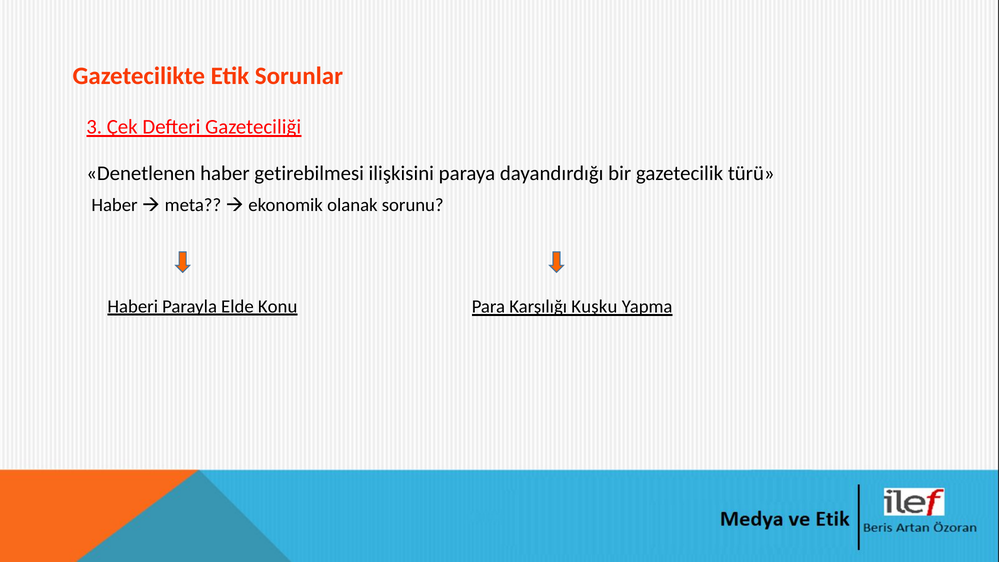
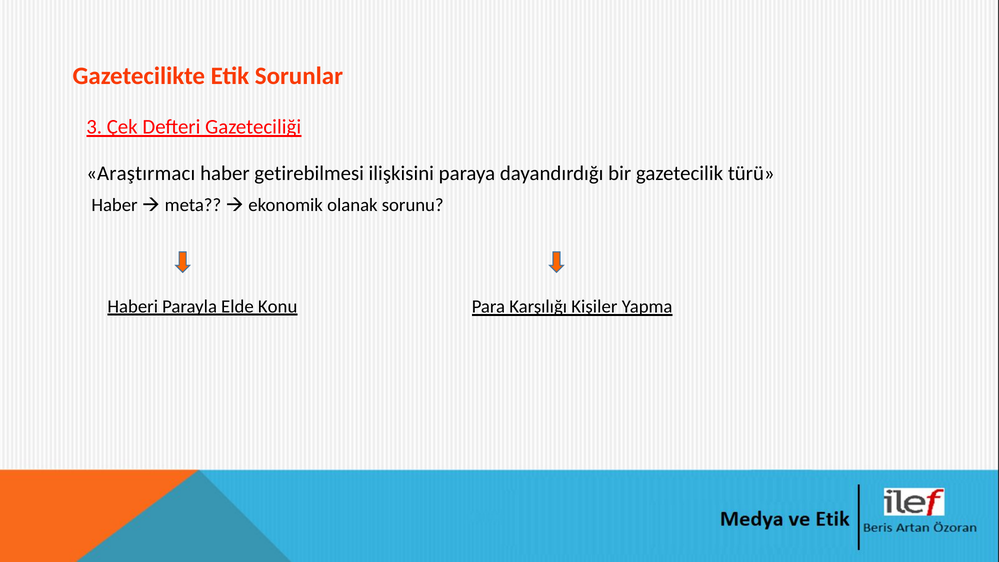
Denetlenen: Denetlenen -> Araştırmacı
Kuşku: Kuşku -> Kişiler
